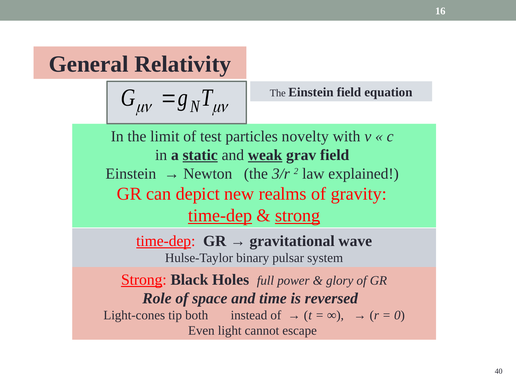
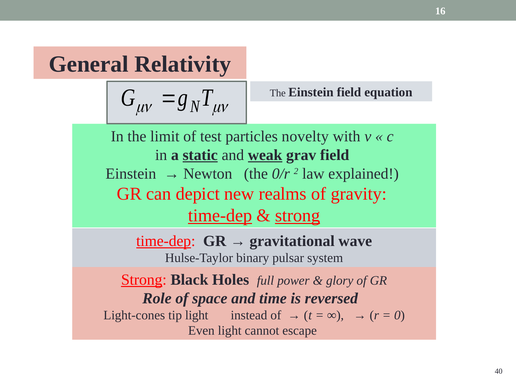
3/r: 3/r -> 0/r
tip both: both -> light
